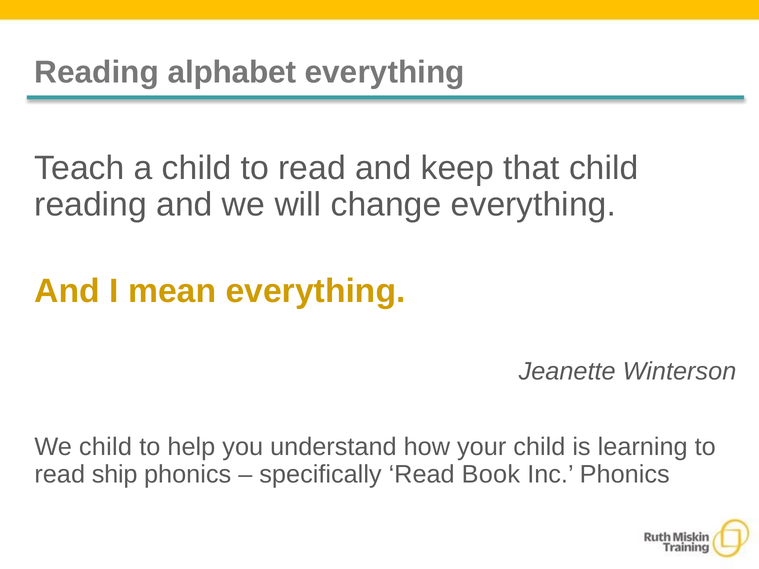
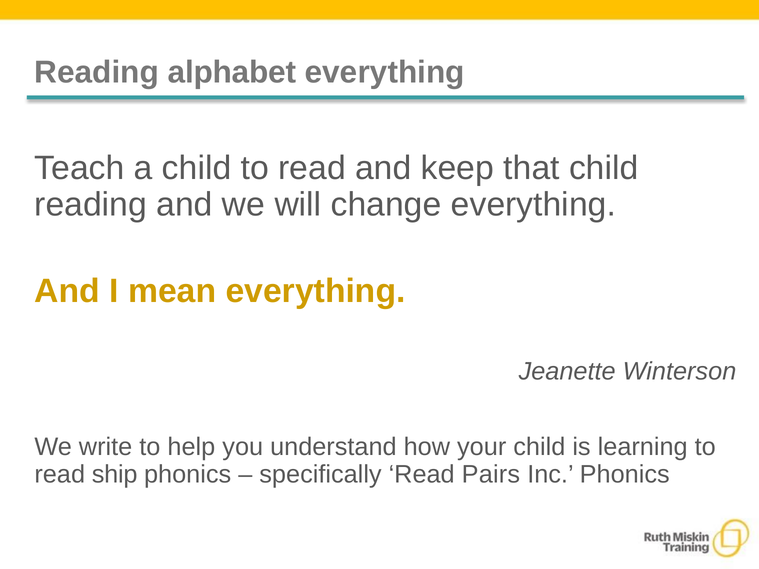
We child: child -> write
Book: Book -> Pairs
